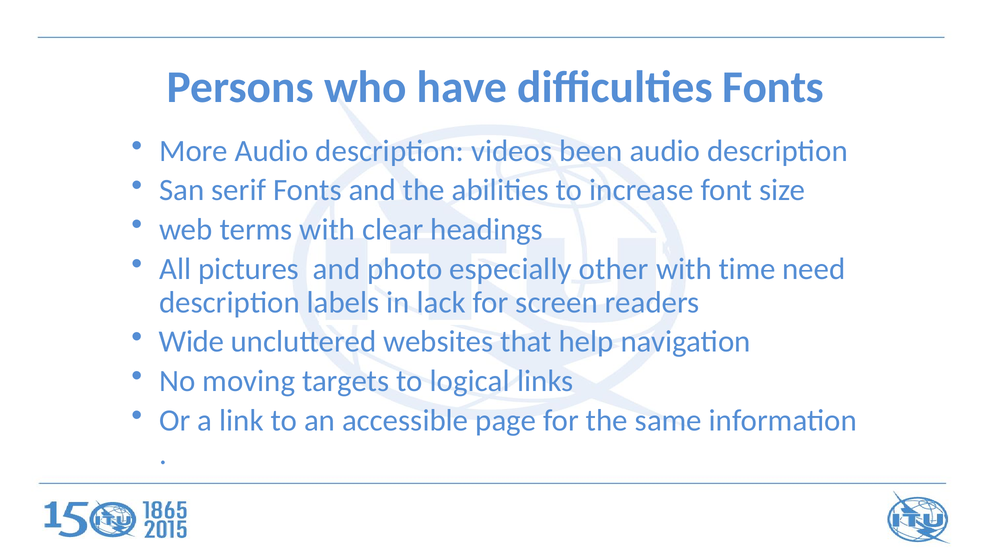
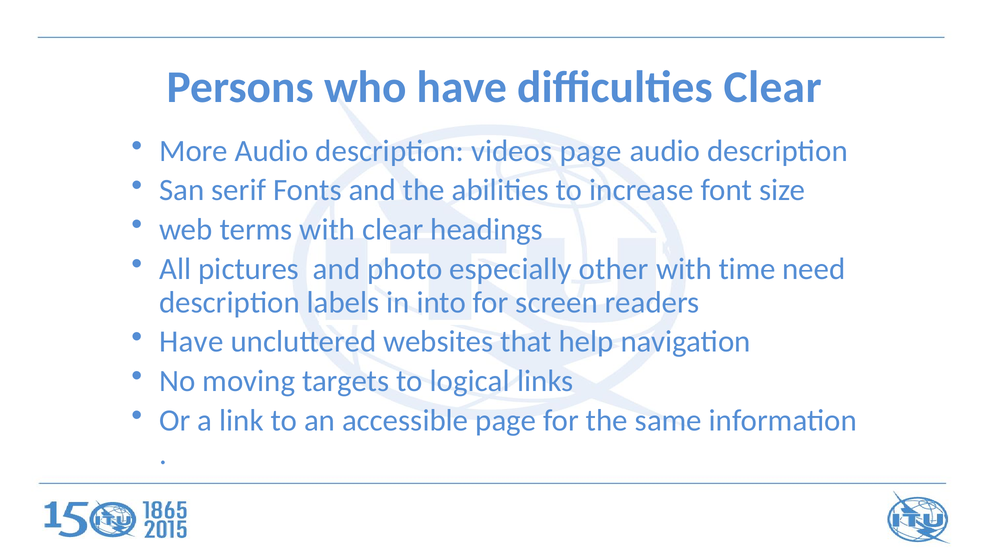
difficulties Fonts: Fonts -> Clear
videos been: been -> page
lack: lack -> into
Wide at (192, 342): Wide -> Have
